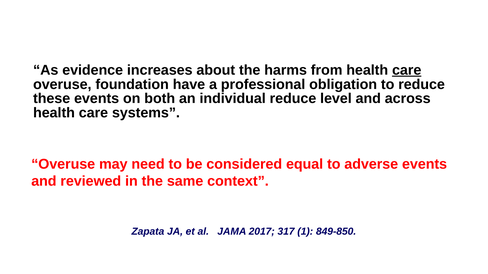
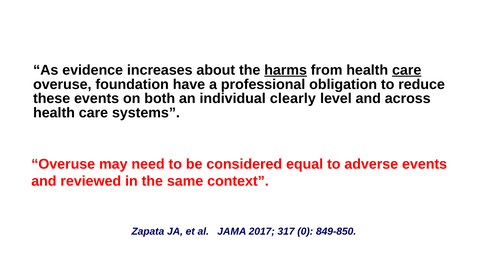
harms underline: none -> present
individual reduce: reduce -> clearly
1: 1 -> 0
